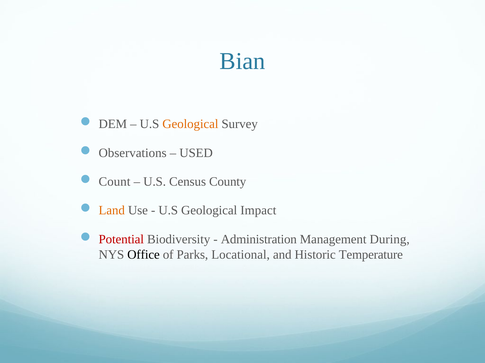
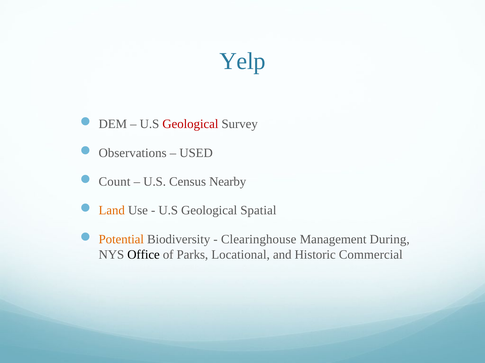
Bian: Bian -> Yelp
Geological at (190, 124) colour: orange -> red
County: County -> Nearby
Impact: Impact -> Spatial
Potential colour: red -> orange
Administration: Administration -> Clearinghouse
Temperature: Temperature -> Commercial
